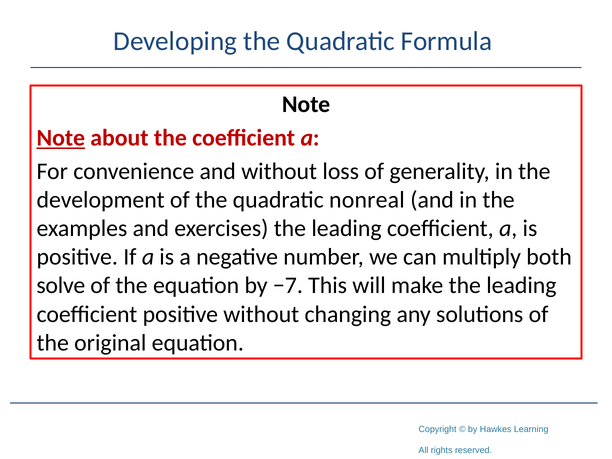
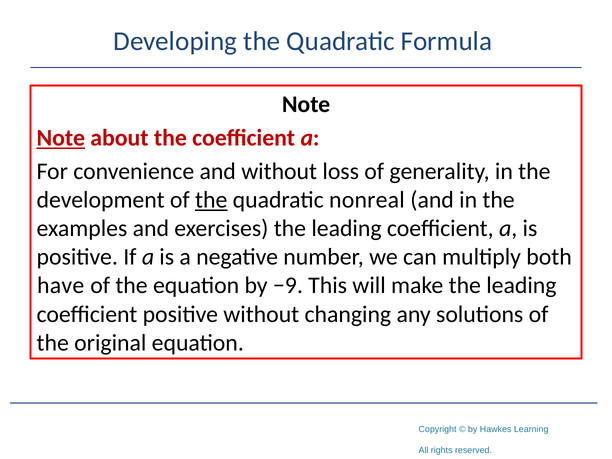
the at (211, 200) underline: none -> present
solve: solve -> have
−7: −7 -> −9
